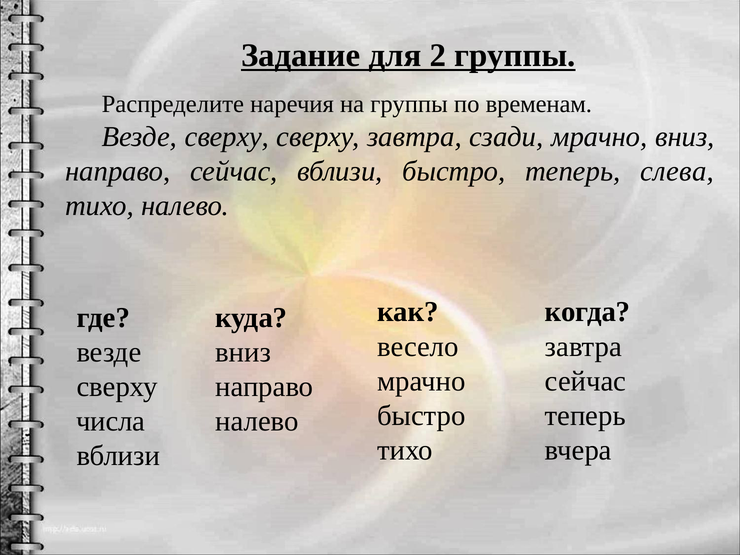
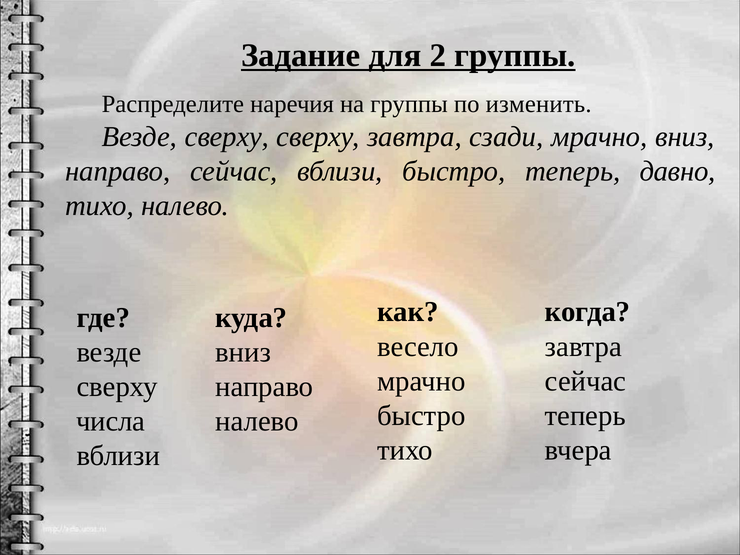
временам: временам -> изменить
слева: слева -> давно
